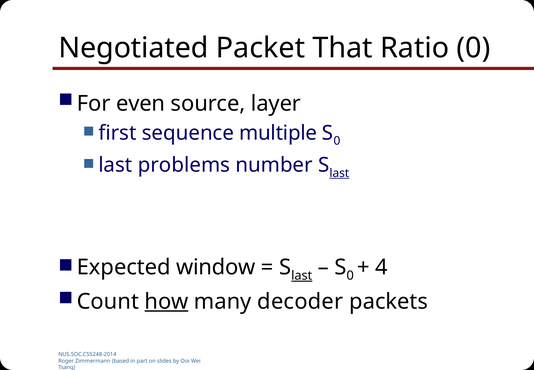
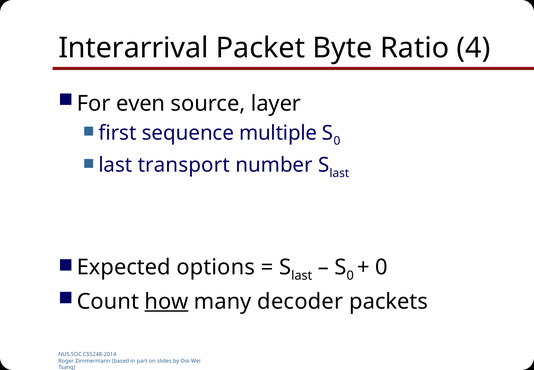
Negotiated: Negotiated -> Interarrival
That: That -> Byte
Ratio 0: 0 -> 4
problems: problems -> transport
last at (339, 173) underline: present -> none
window: window -> options
last at (302, 275) underline: present -> none
4 at (382, 267): 4 -> 0
